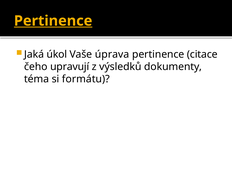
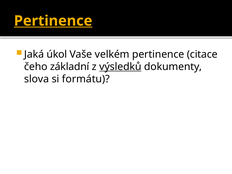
úprava: úprava -> velkém
upravují: upravují -> základní
výsledků underline: none -> present
téma: téma -> slova
